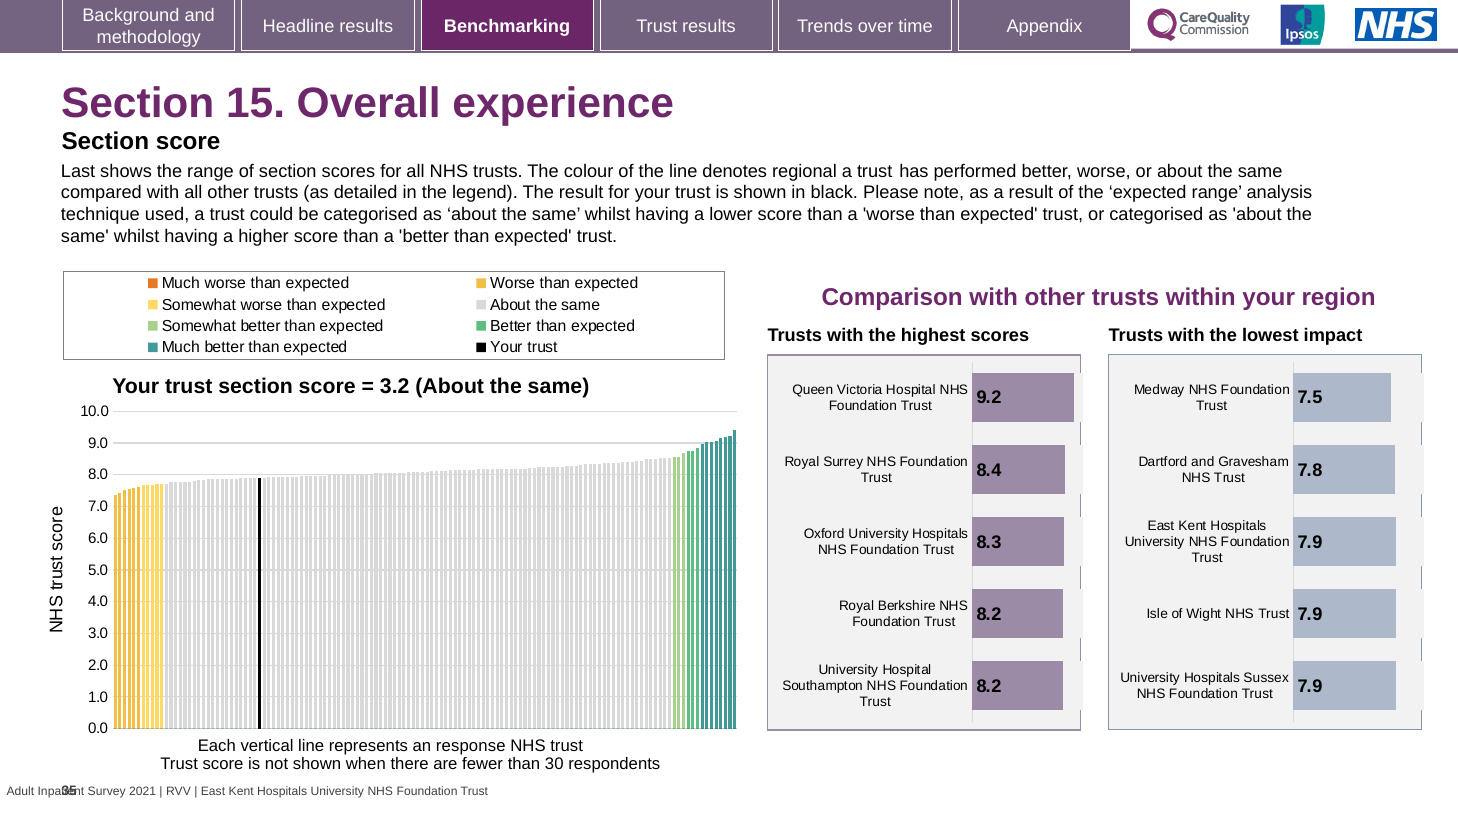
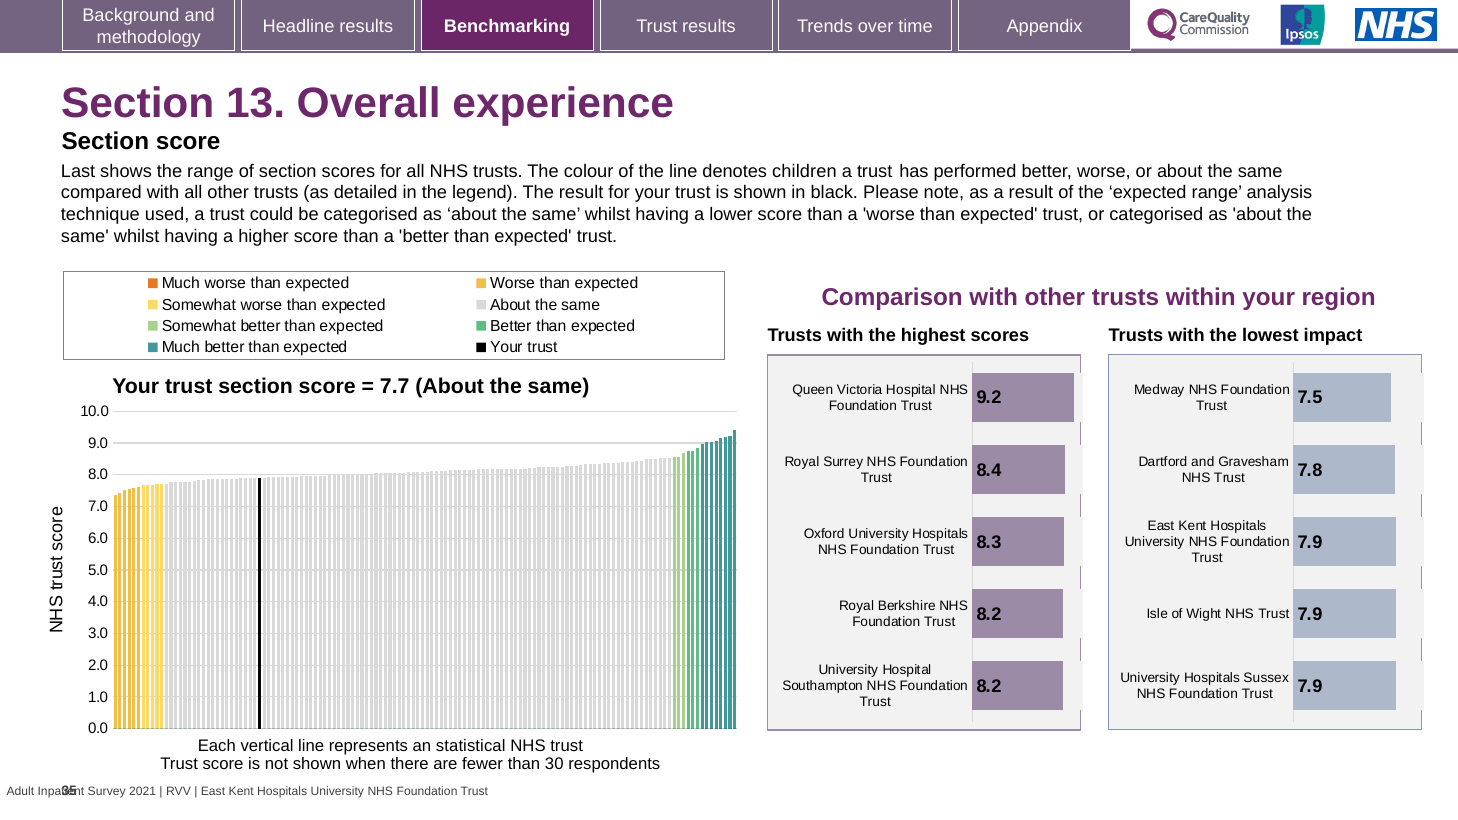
15: 15 -> 13
regional: regional -> children
3.2: 3.2 -> 7.7
response: response -> statistical
